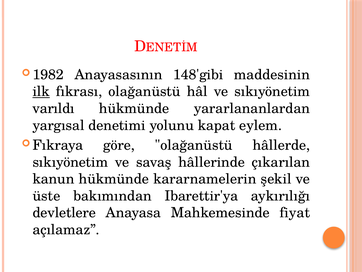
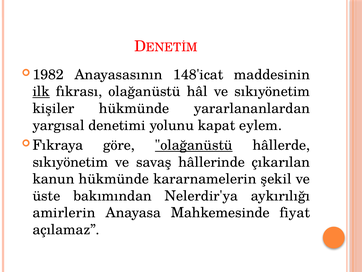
148'gibi: 148'gibi -> 148'icat
varıldı: varıldı -> kişiler
olağanüstü at (194, 145) underline: none -> present
Ibarettir'ya: Ibarettir'ya -> Nelerdir'ya
devletlere: devletlere -> amirlerin
